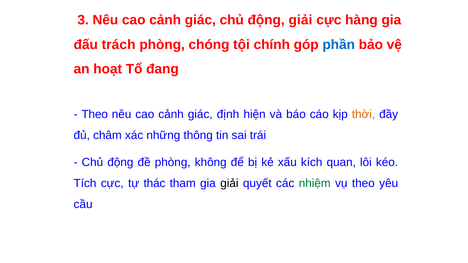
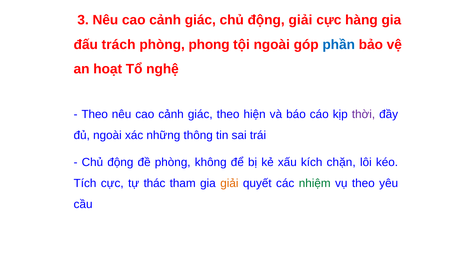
chóng: chóng -> phong
tội chính: chính -> ngoài
đang: đang -> nghệ
giác định: định -> theo
thời colour: orange -> purple
đủ châm: châm -> ngoài
quan: quan -> chặn
giải at (229, 183) colour: black -> orange
